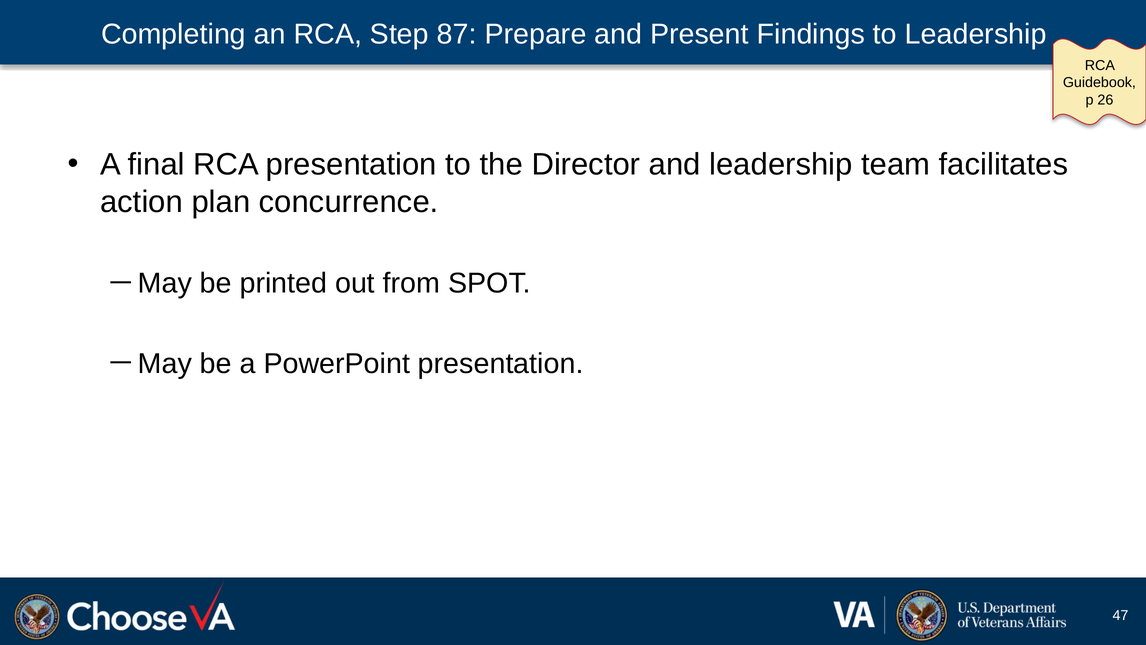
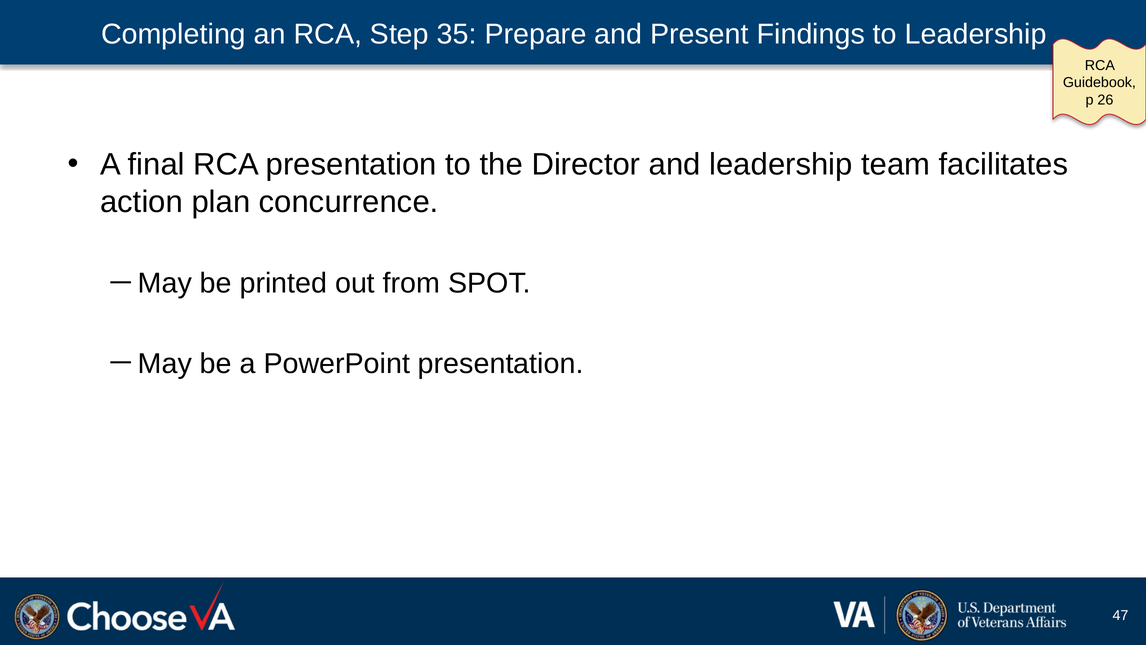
87: 87 -> 35
